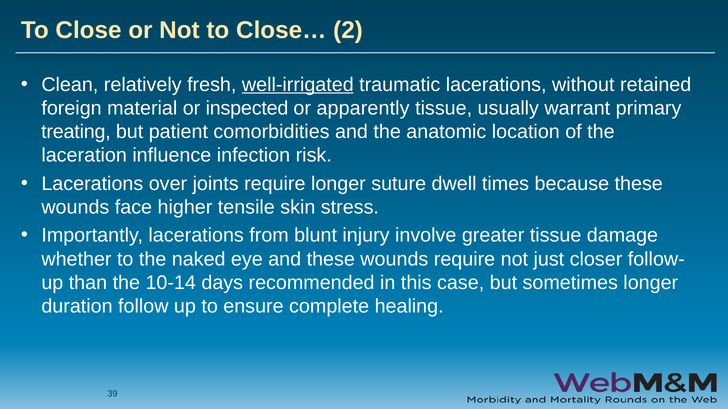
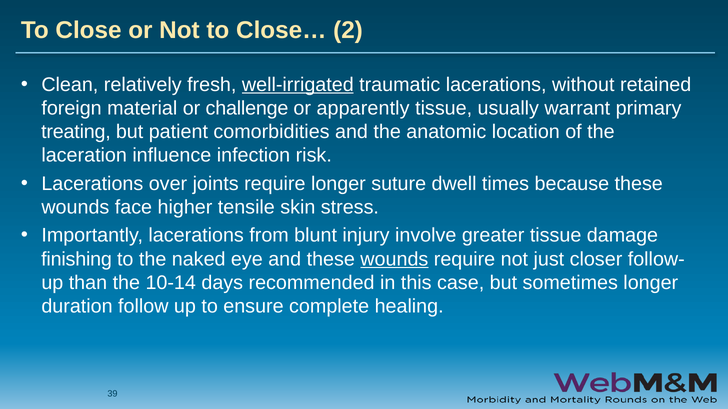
inspected: inspected -> challenge
whether: whether -> finishing
wounds at (394, 259) underline: none -> present
